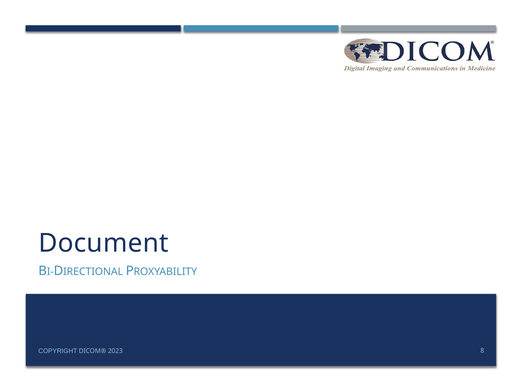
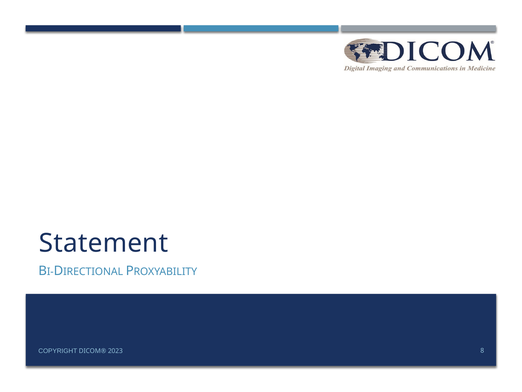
Document: Document -> Statement
